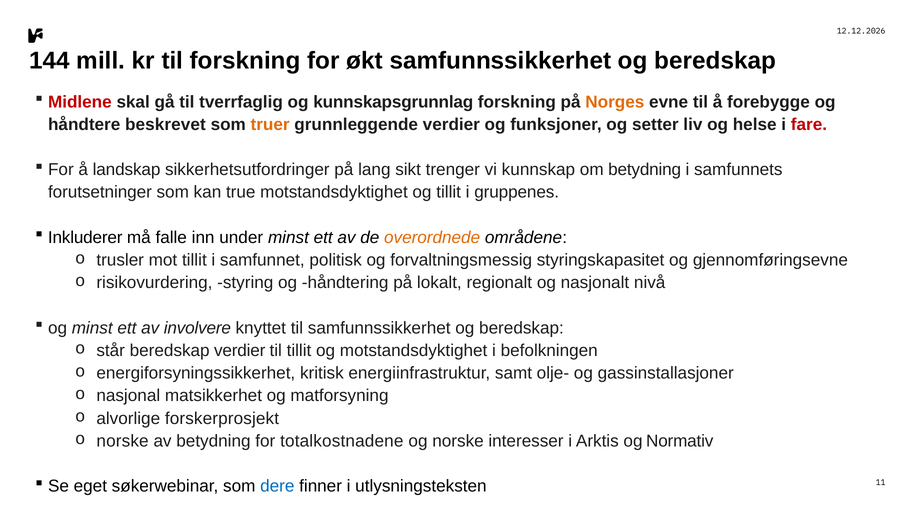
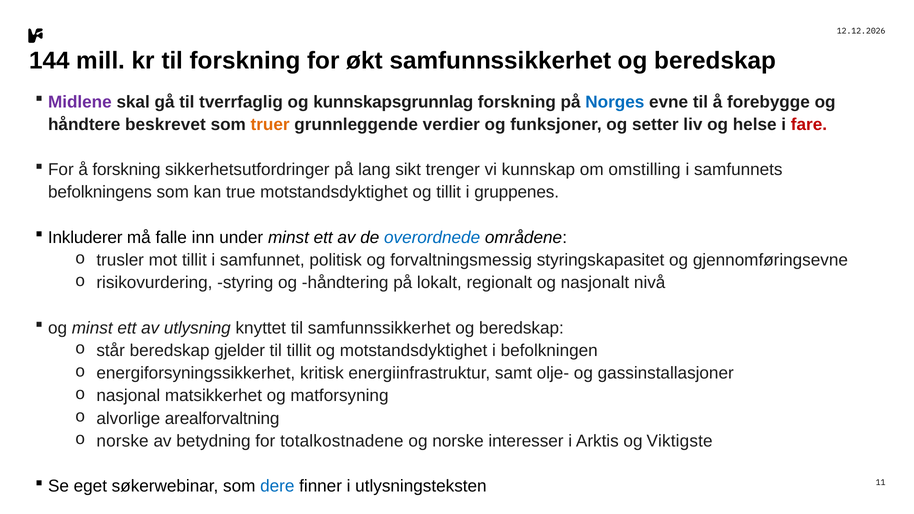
Midlene colour: red -> purple
Norges colour: orange -> blue
å landskap: landskap -> forskning
om betydning: betydning -> omstilling
forutsetninger: forutsetninger -> befolkningens
overordnede colour: orange -> blue
involvere: involvere -> utlysning
beredskap verdier: verdier -> gjelder
forskerprosjekt: forskerprosjekt -> arealforvaltning
Normativ: Normativ -> Viktigste
